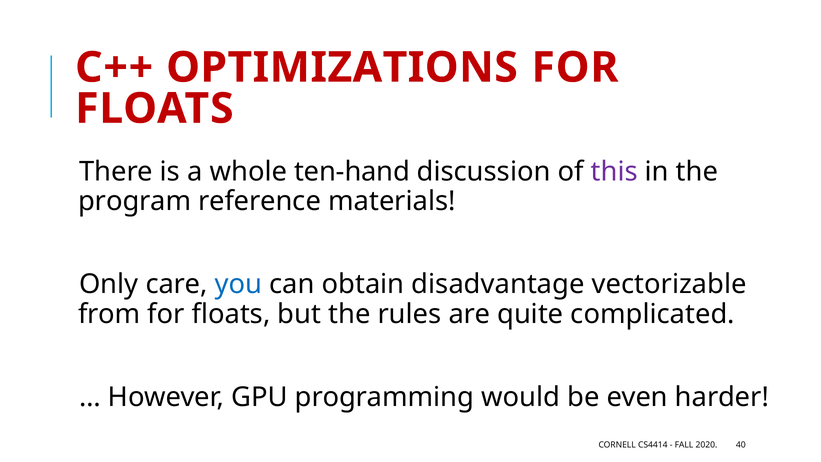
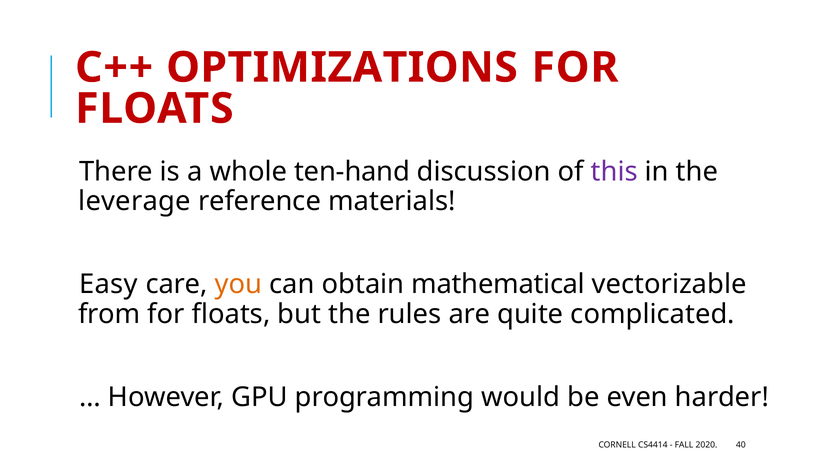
program: program -> leverage
Only: Only -> Easy
you colour: blue -> orange
disadvantage: disadvantage -> mathematical
